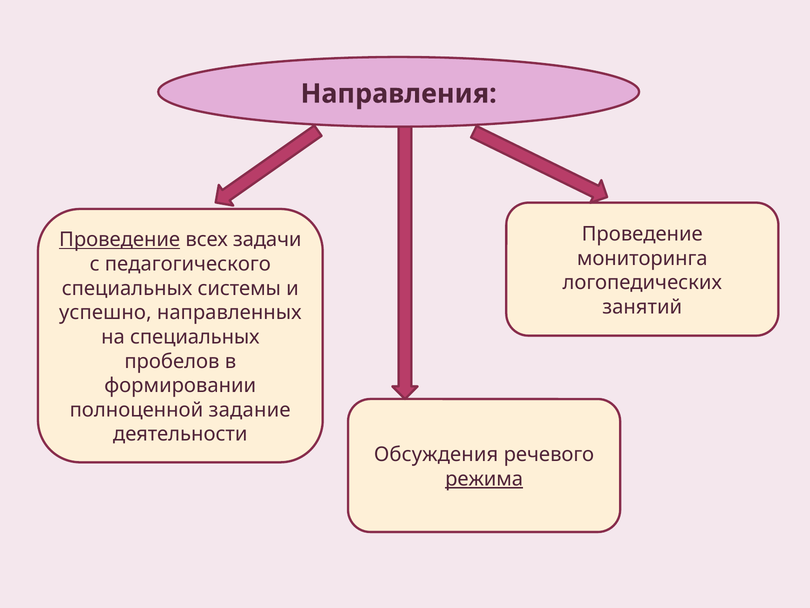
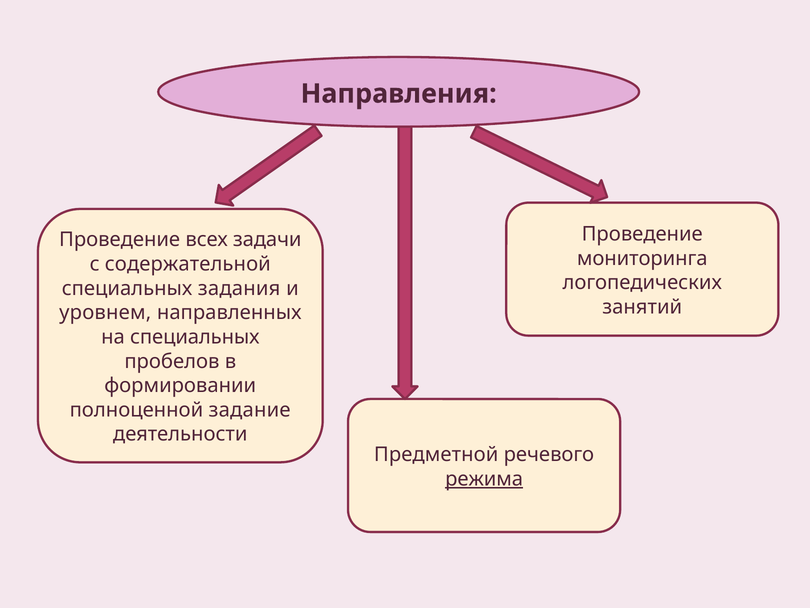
Проведение at (120, 240) underline: present -> none
педагогического: педагогического -> содержательной
системы: системы -> задания
успешно: успешно -> уровнем
Обсуждения: Обсуждения -> Предметной
